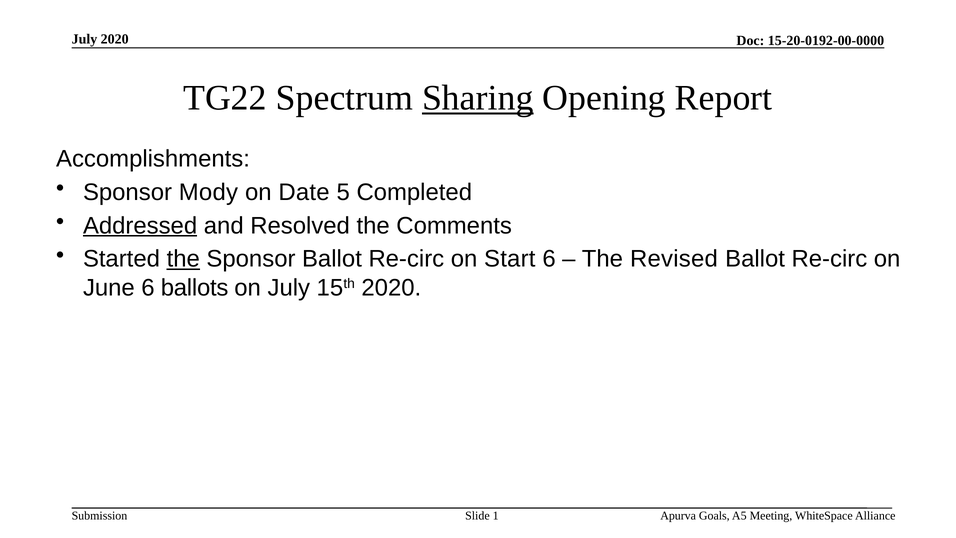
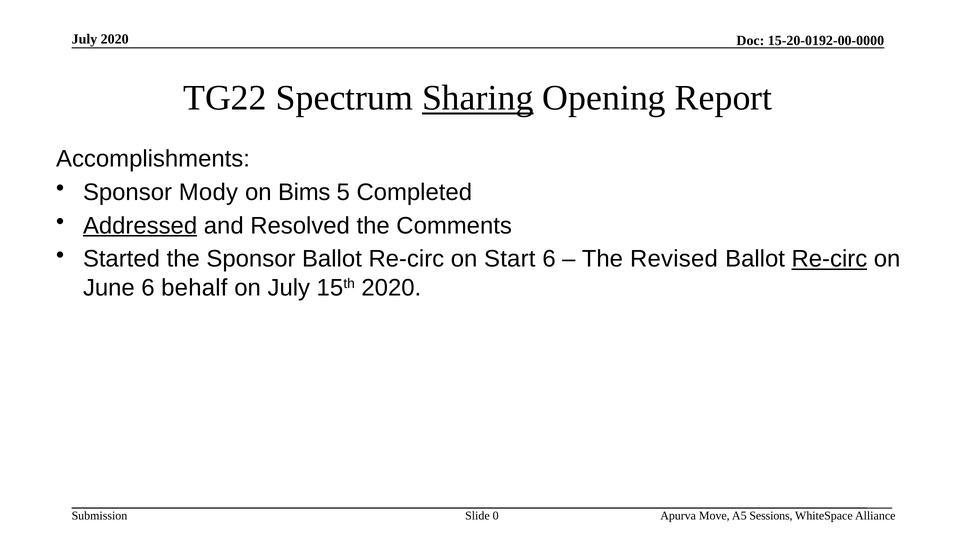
Date: Date -> Bims
the at (183, 259) underline: present -> none
Re-circ at (829, 259) underline: none -> present
ballots: ballots -> behalf
1: 1 -> 0
Goals: Goals -> Move
Meeting: Meeting -> Sessions
